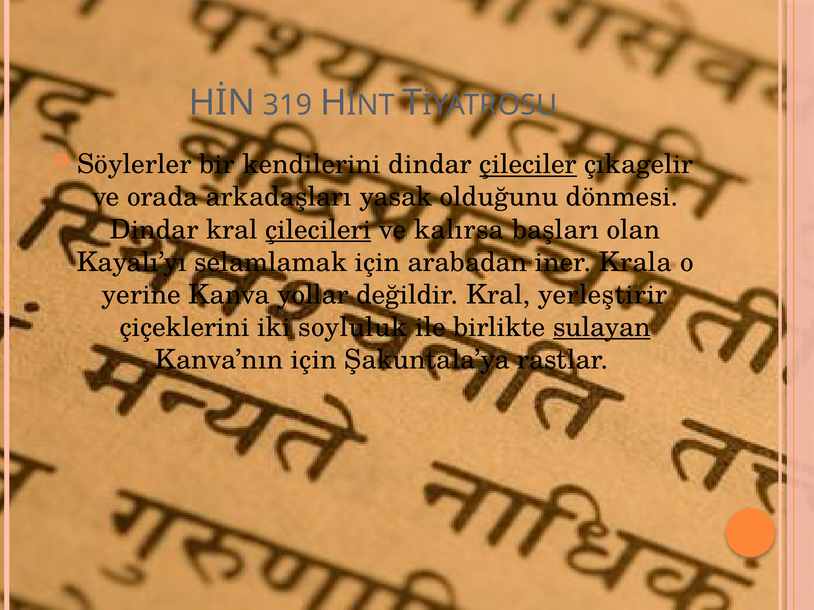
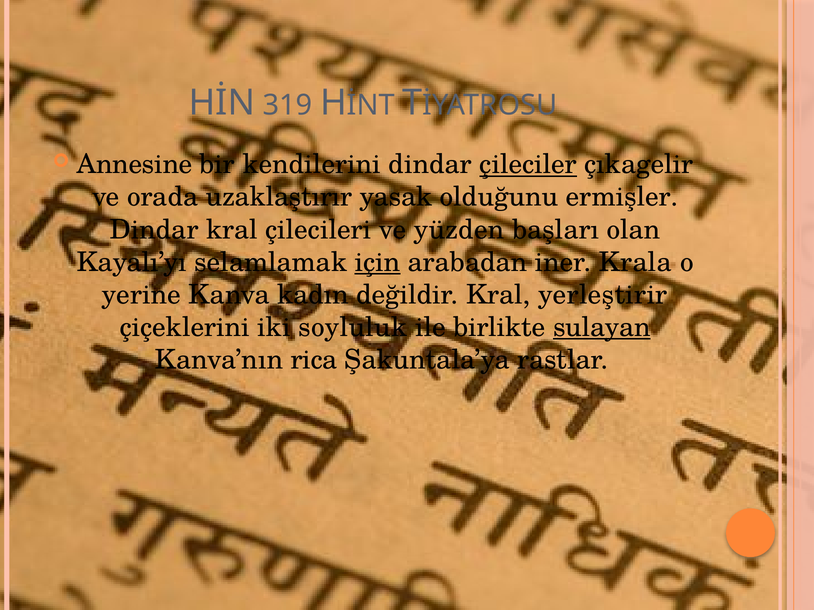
Söylerler: Söylerler -> Annesine
arkadaşları: arkadaşları -> uzaklaştırır
dönmesi: dönmesi -> ermişler
çilecileri underline: present -> none
kalırsa: kalırsa -> yüzden
için at (377, 262) underline: none -> present
yollar: yollar -> kadın
Kanva’nın için: için -> rica
